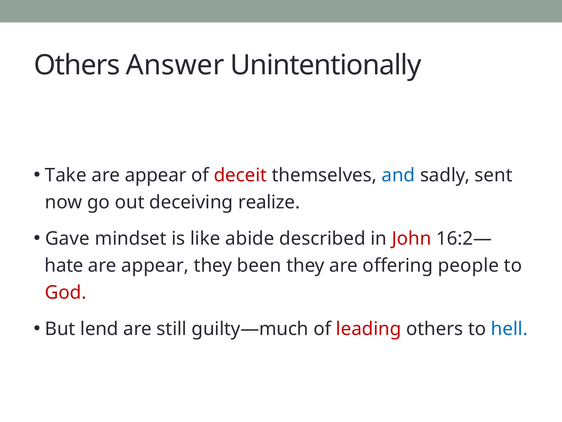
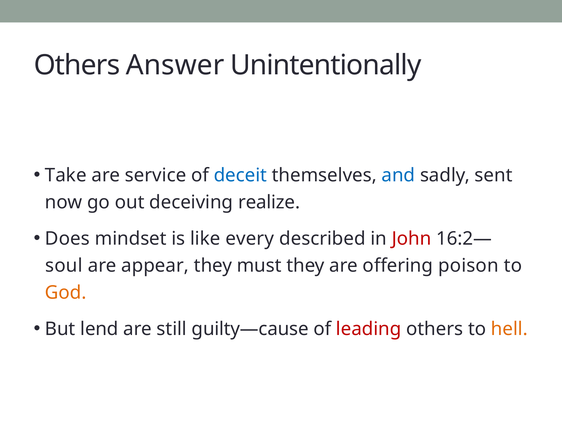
appear at (156, 175): appear -> service
deceit colour: red -> blue
Gave: Gave -> Does
abide: abide -> every
hate: hate -> soul
been: been -> must
people: people -> poison
God colour: red -> orange
guilty—much: guilty—much -> guilty—cause
hell colour: blue -> orange
